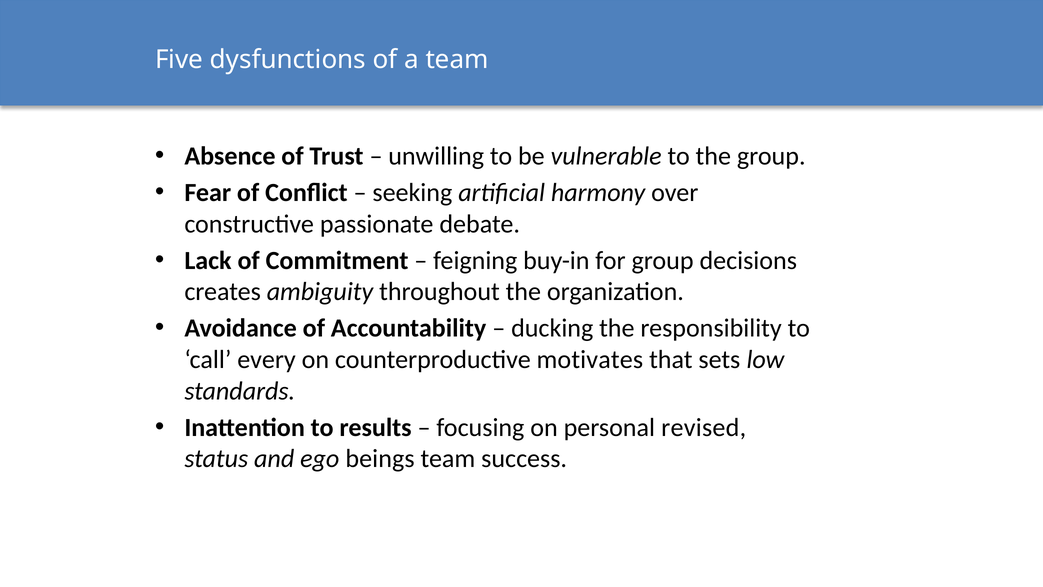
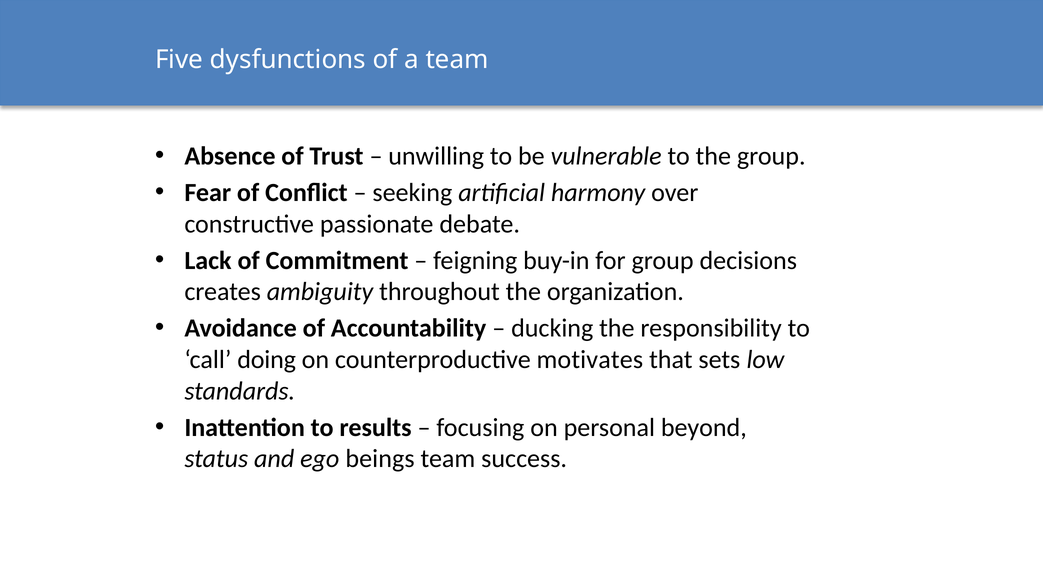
every: every -> doing
revised: revised -> beyond
